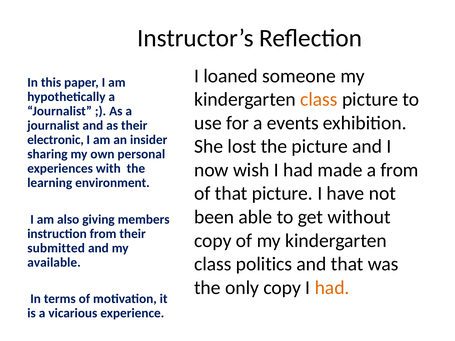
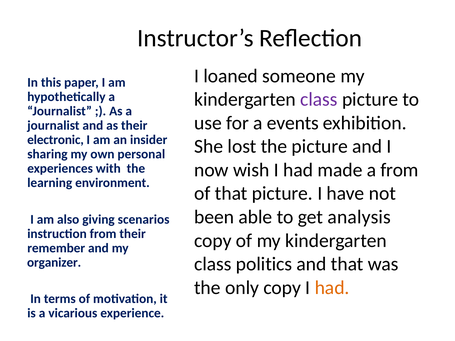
class at (319, 100) colour: orange -> purple
without: without -> analysis
members: members -> scenarios
submitted: submitted -> remember
available: available -> organizer
